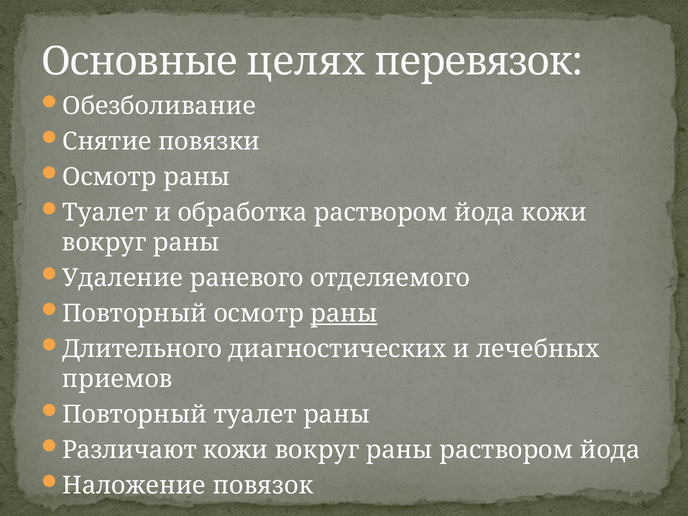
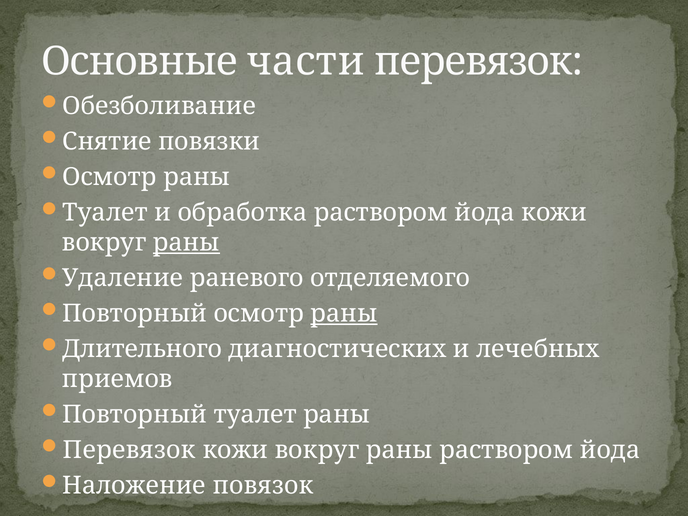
целях: целях -> части
раны at (186, 242) underline: none -> present
Различают at (129, 450): Различают -> Перевязок
